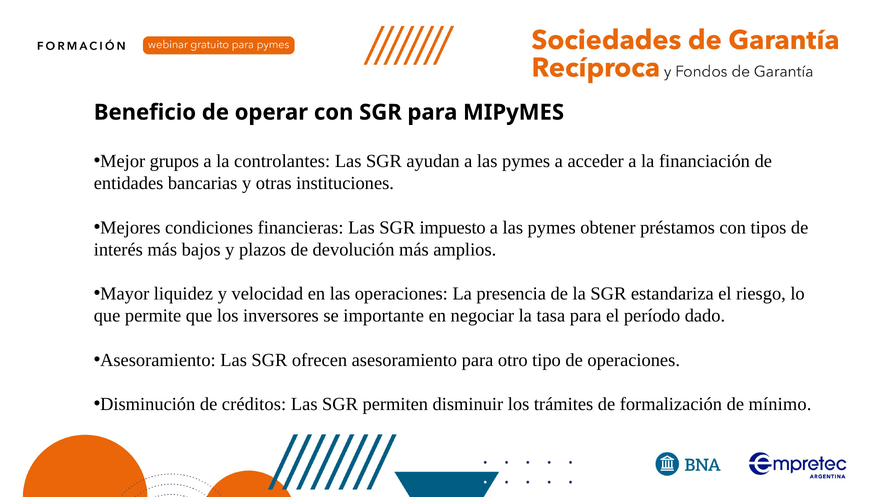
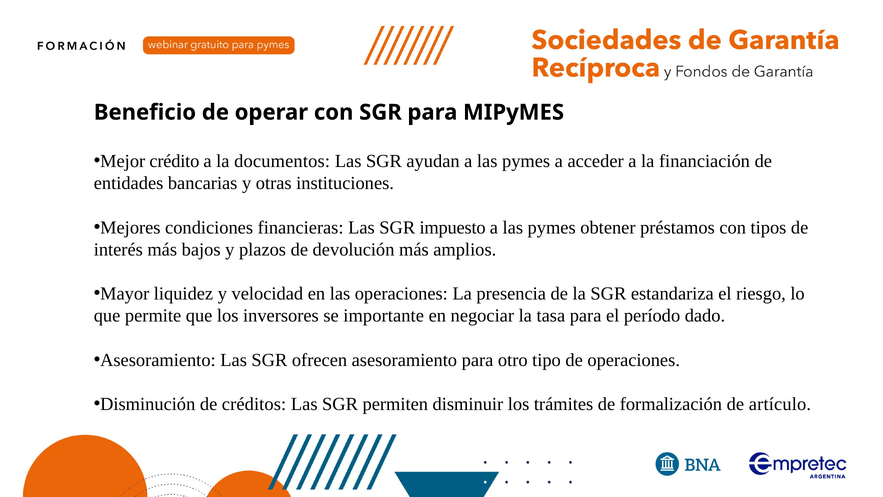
grupos: grupos -> crédito
controlantes: controlantes -> documentos
mínimo: mínimo -> artículo
